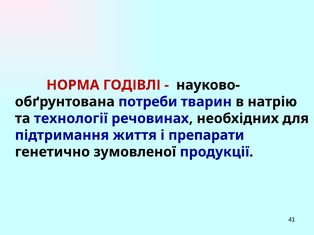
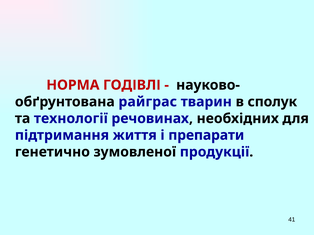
потреби: потреби -> райграс
натрію: натрію -> сполук
